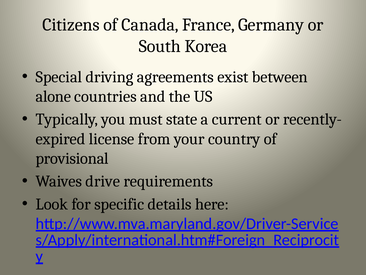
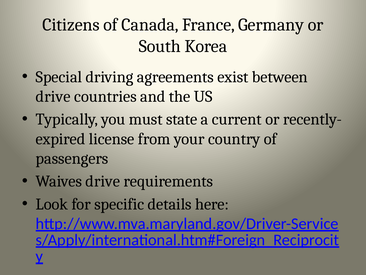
alone at (53, 96): alone -> drive
provisional: provisional -> passengers
